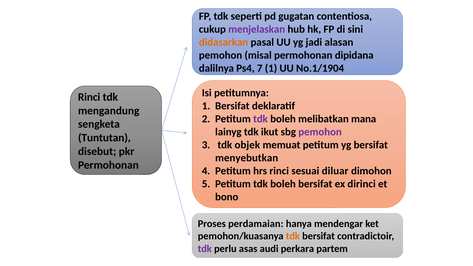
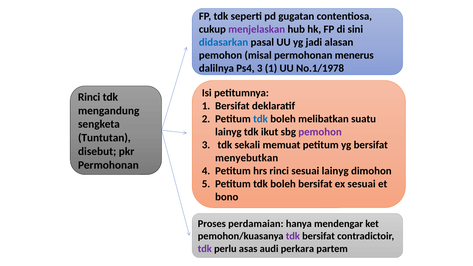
didasarkan colour: orange -> blue
dipidana: dipidana -> menerus
Ps4 7: 7 -> 3
No.1/1904: No.1/1904 -> No.1/1978
tdk at (261, 119) colour: purple -> blue
mana: mana -> suatu
objek: objek -> sekali
sesuai diluar: diluar -> lainyg
ex dirinci: dirinci -> sesuai
tdk at (293, 236) colour: orange -> purple
